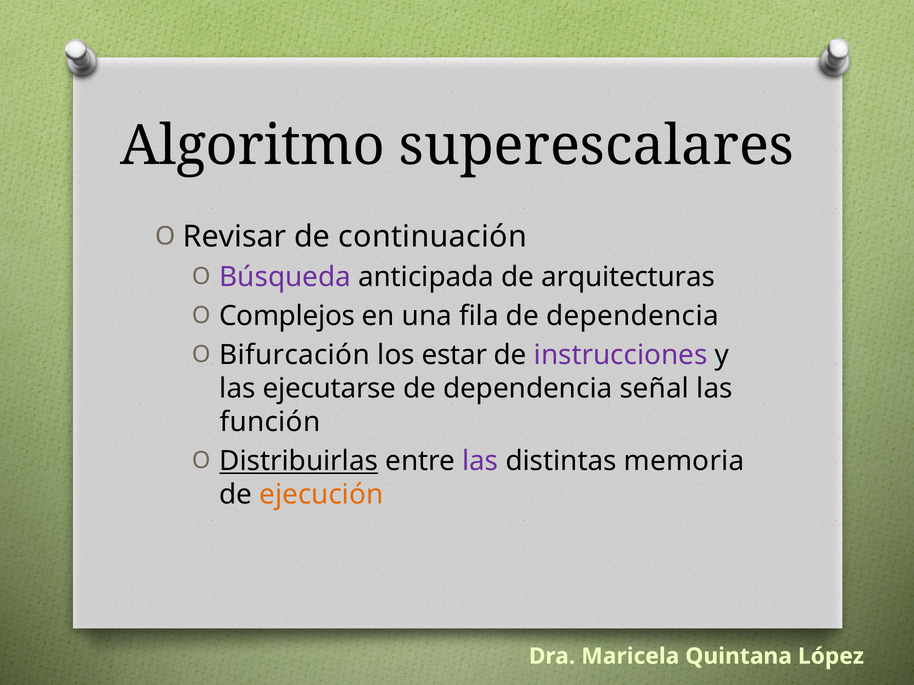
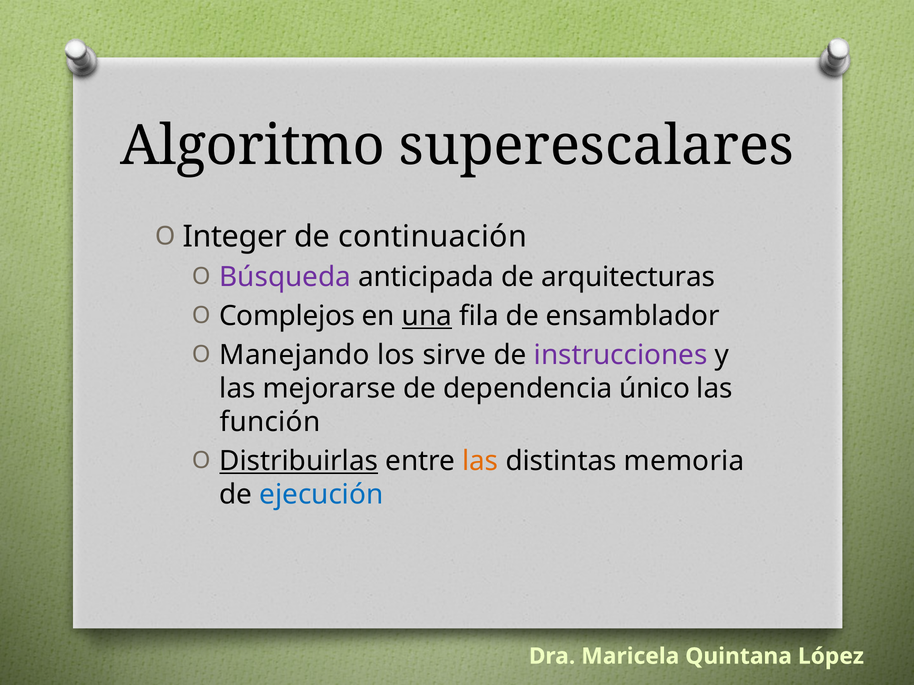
Revisar: Revisar -> Integer
una underline: none -> present
fila de dependencia: dependencia -> ensamblador
Bifurcación: Bifurcación -> Manejando
estar: estar -> sirve
ejecutarse: ejecutarse -> mejorarse
señal: señal -> único
las at (480, 461) colour: purple -> orange
ejecución colour: orange -> blue
